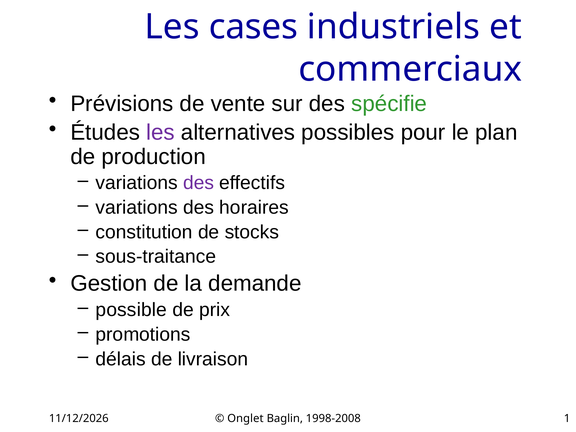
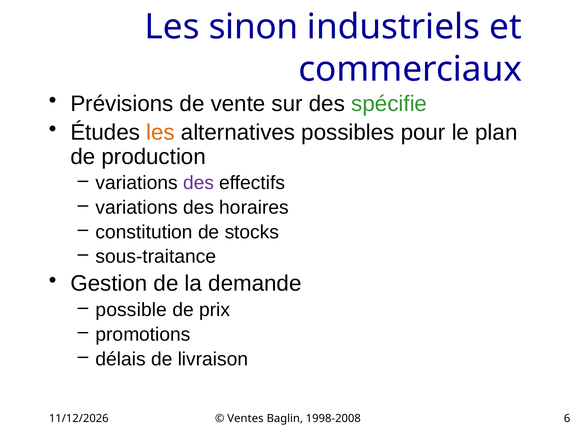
cases: cases -> sinon
les at (160, 132) colour: purple -> orange
Onglet: Onglet -> Ventes
1: 1 -> 6
